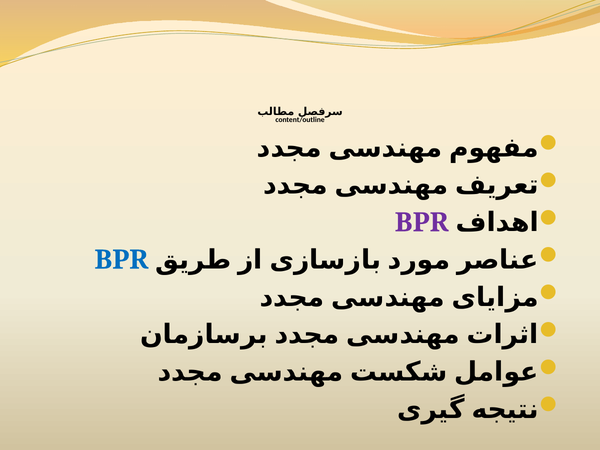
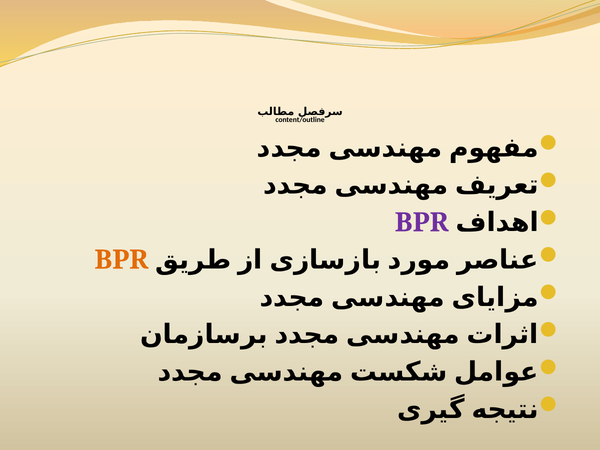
BPR at (121, 260) colour: blue -> orange
